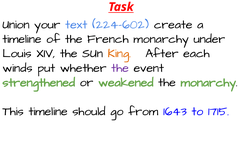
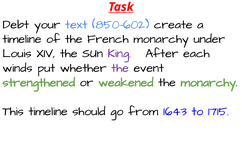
Union: Union -> Debt
224-602: 224-602 -> 850-602
King colour: orange -> purple
